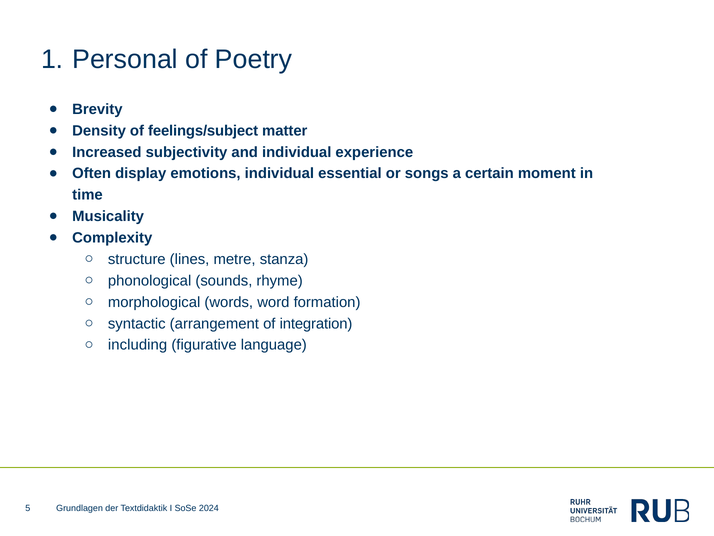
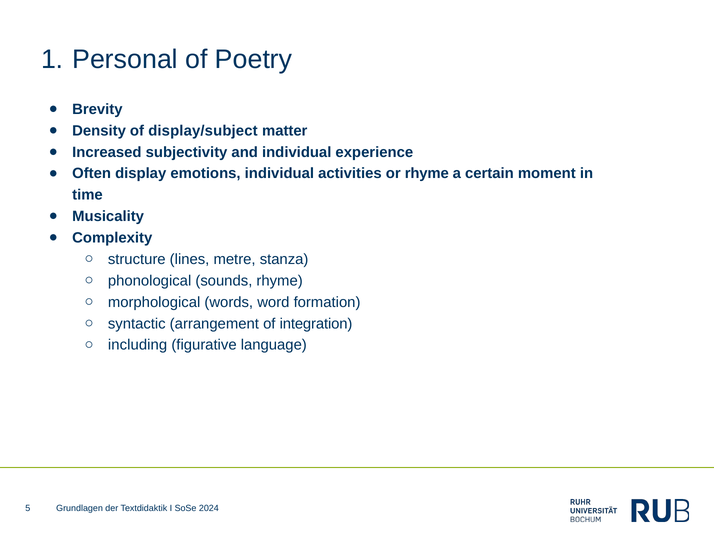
feelings/subject: feelings/subject -> display/subject
essential: essential -> activities
or songs: songs -> rhyme
